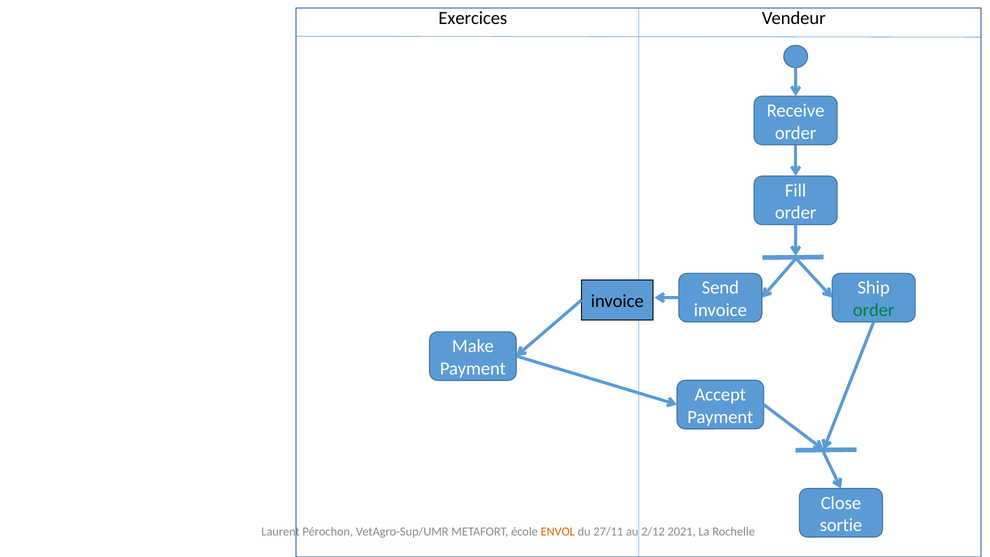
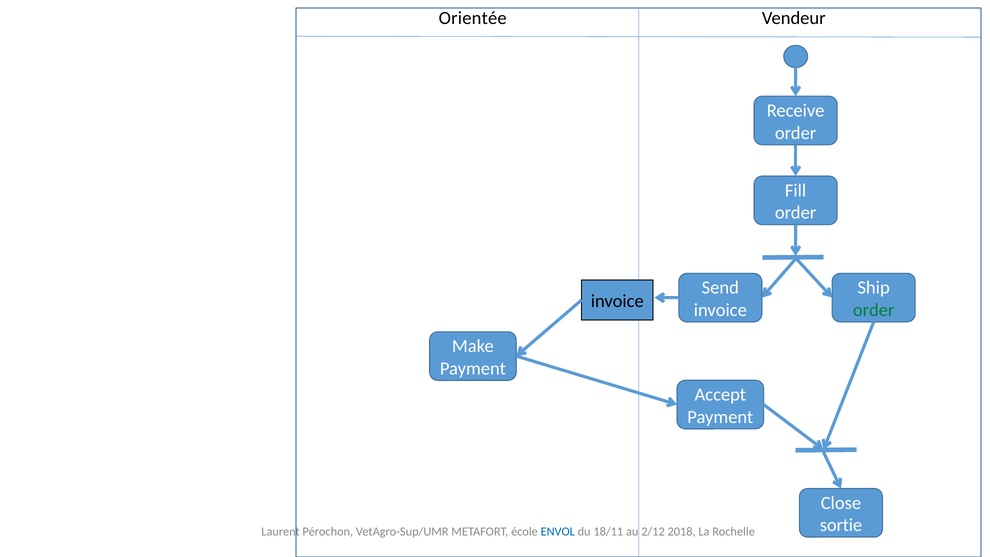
Exercices: Exercices -> Orientée
ENVOL colour: orange -> blue
27/11: 27/11 -> 18/11
2021: 2021 -> 2018
